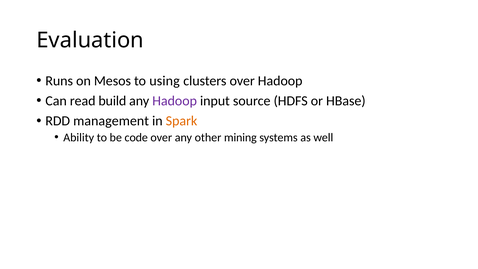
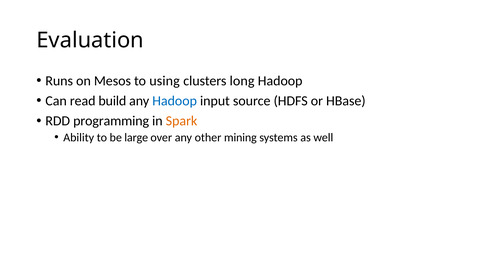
clusters over: over -> long
Hadoop at (175, 101) colour: purple -> blue
management: management -> programming
code: code -> large
